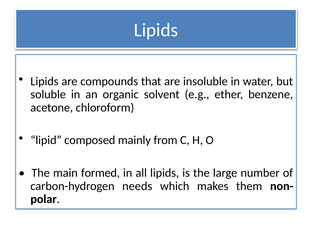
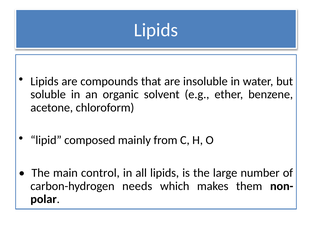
formed: formed -> control
